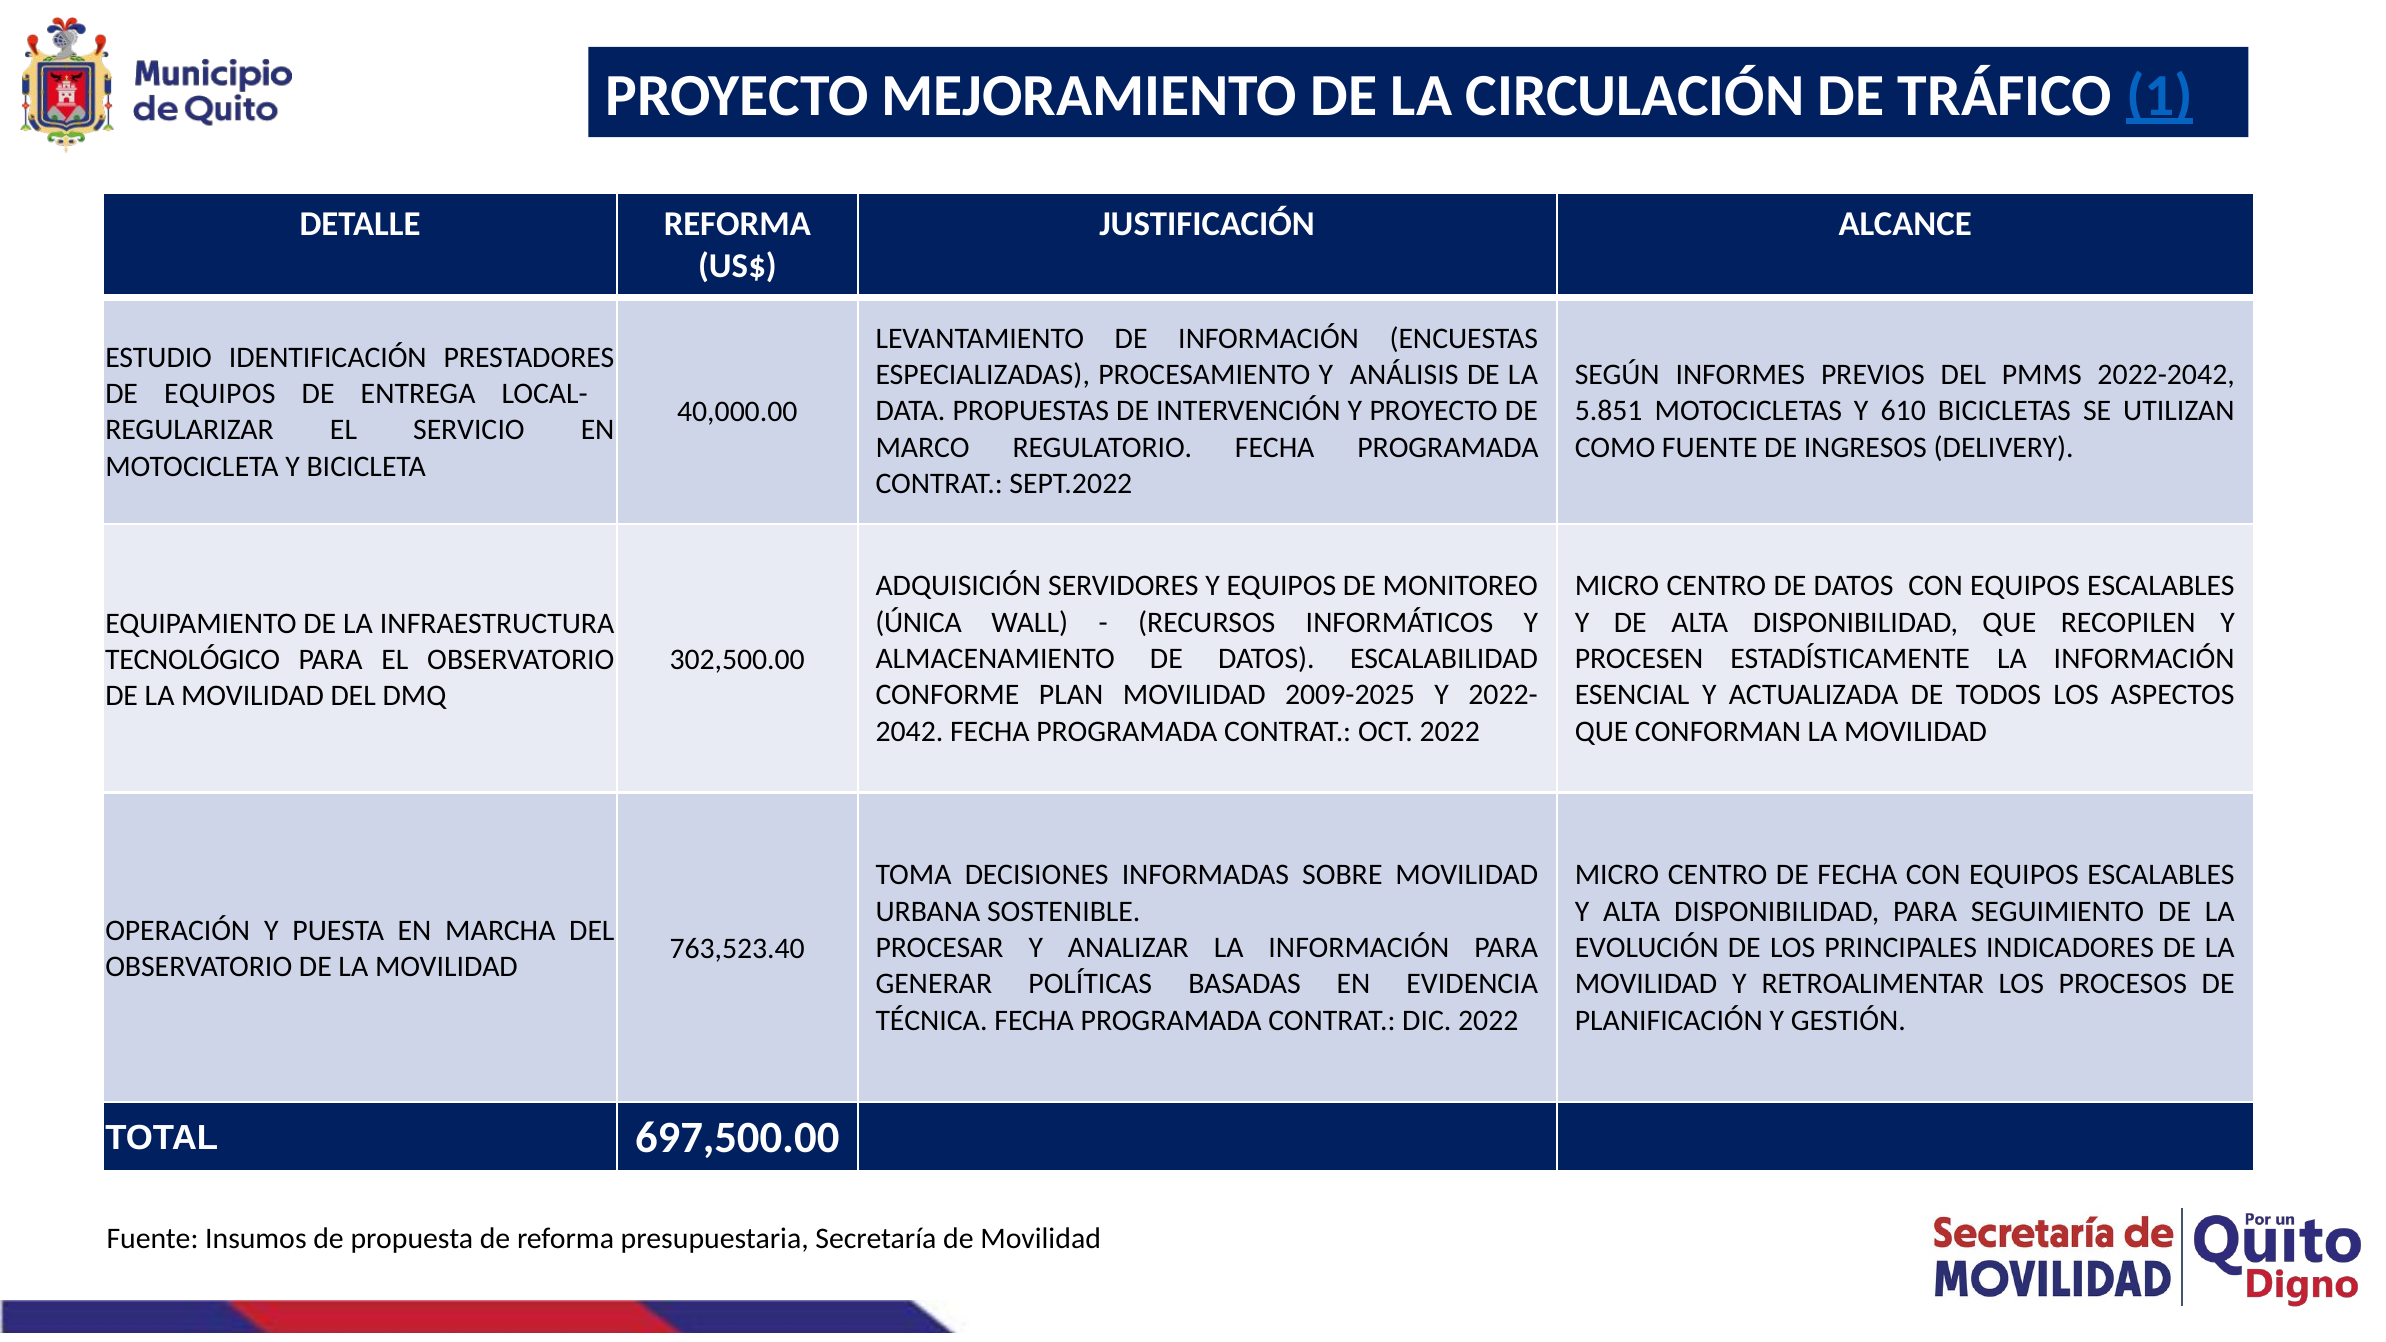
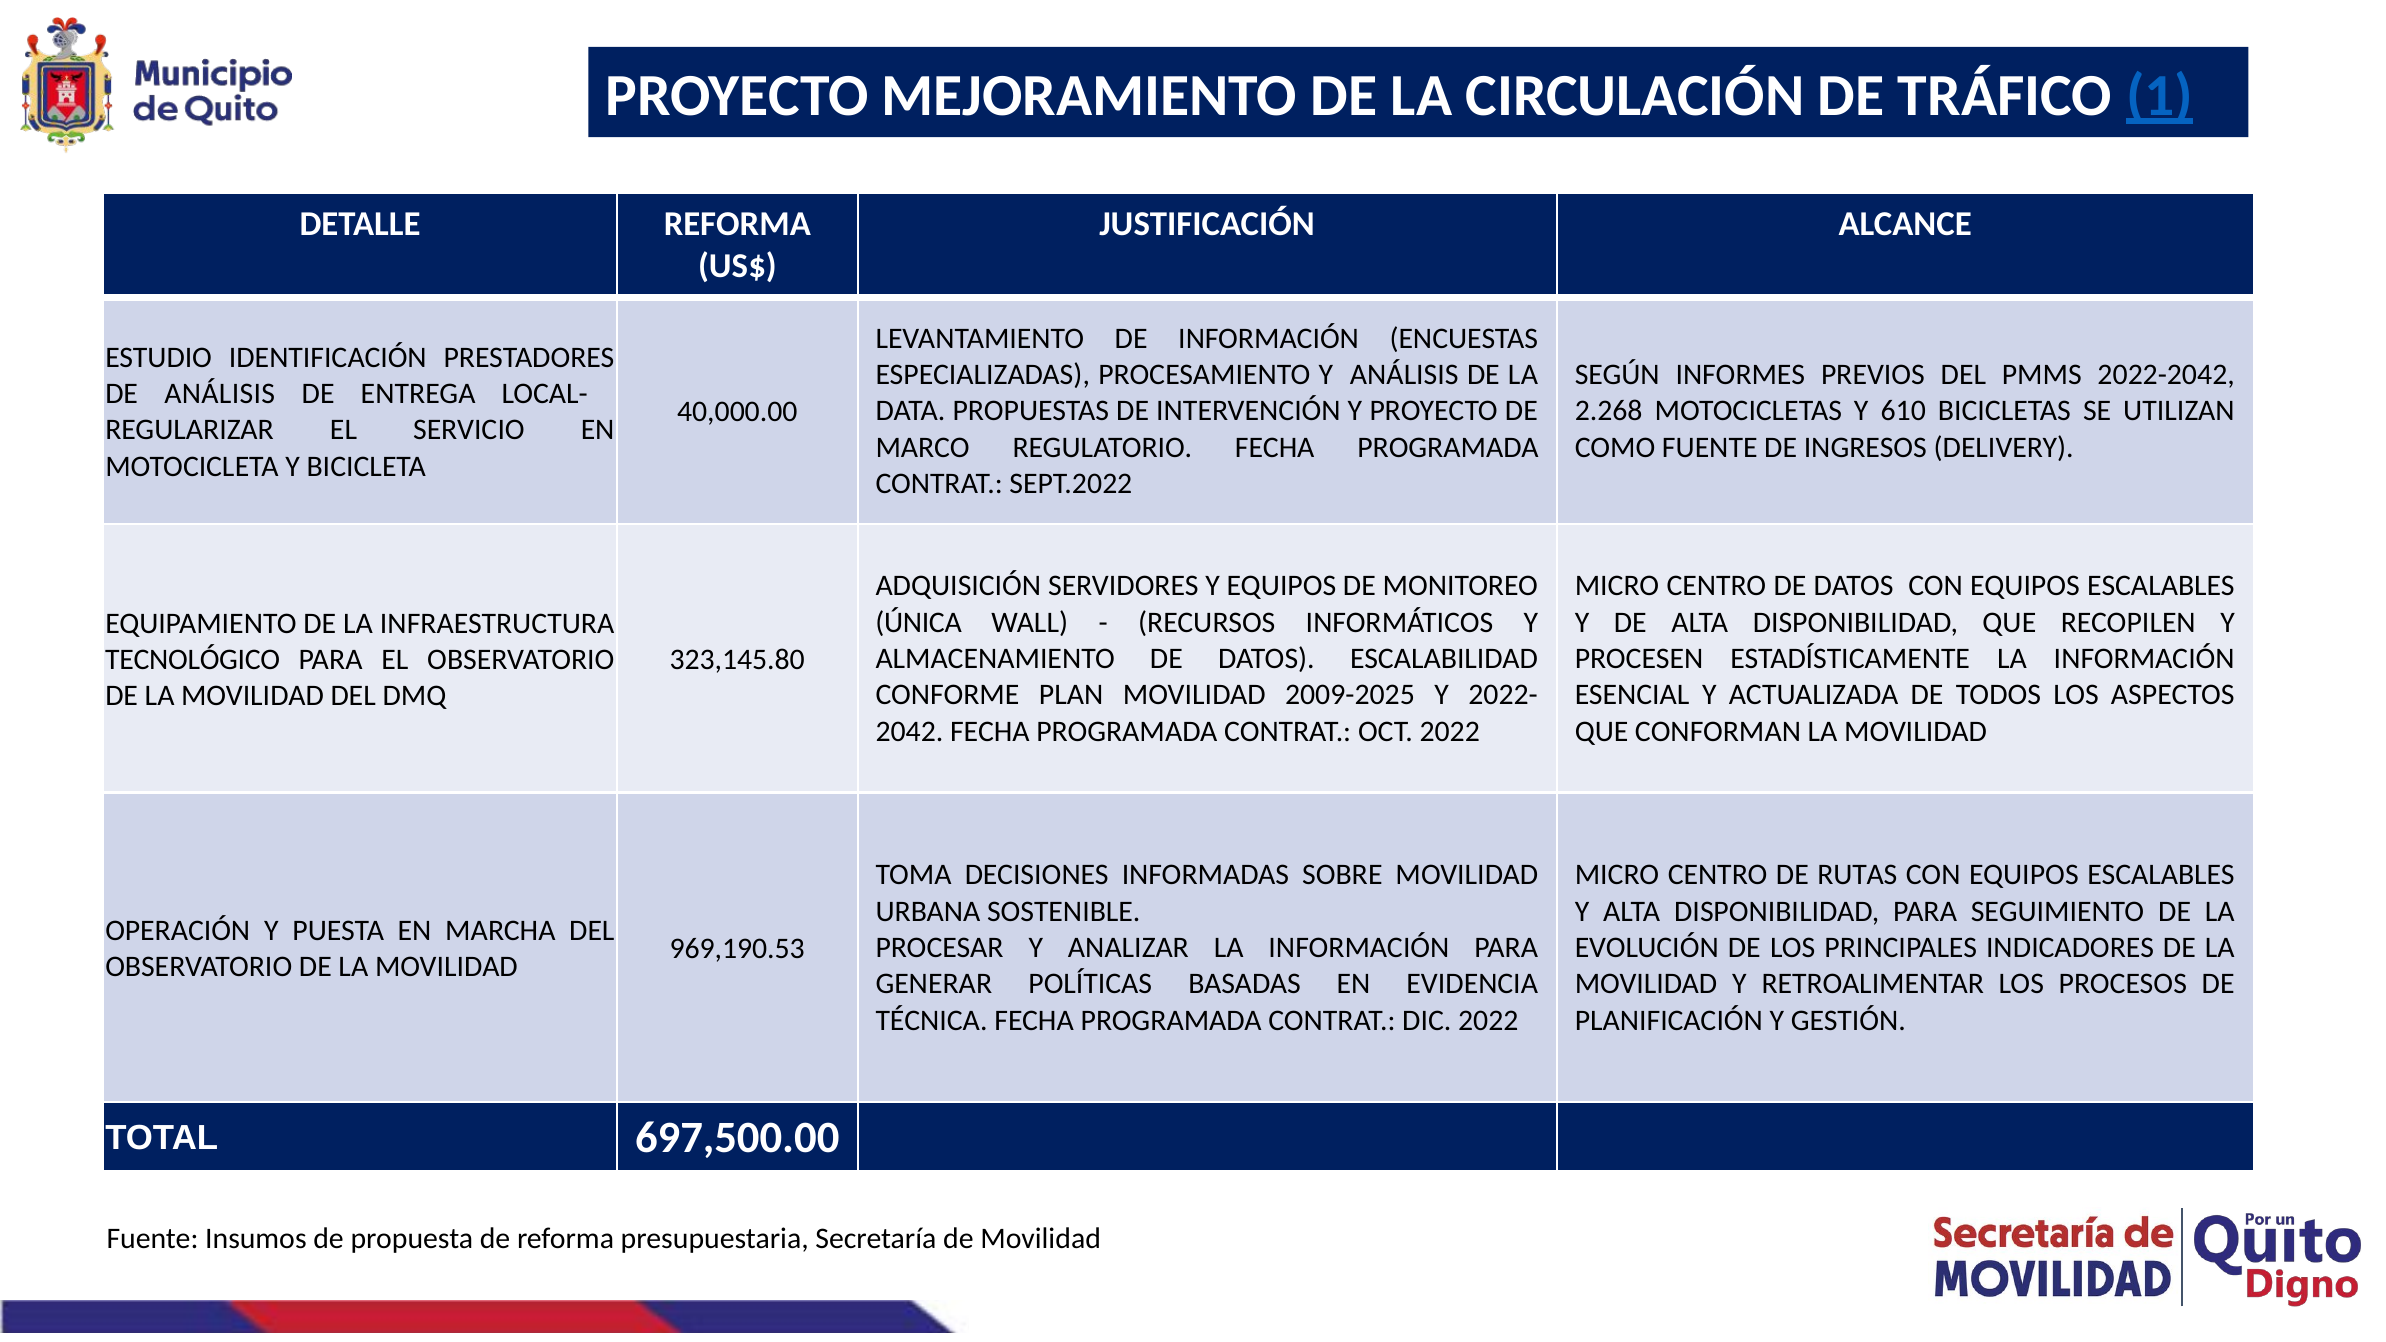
DE EQUIPOS: EQUIPOS -> ANÁLISIS
5.851: 5.851 -> 2.268
302,500.00: 302,500.00 -> 323,145.80
DE FECHA: FECHA -> RUTAS
763,523.40: 763,523.40 -> 969,190.53
